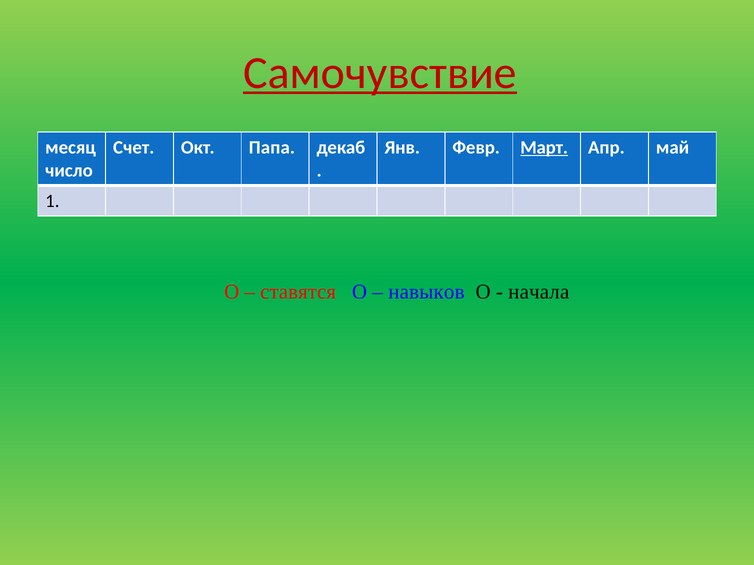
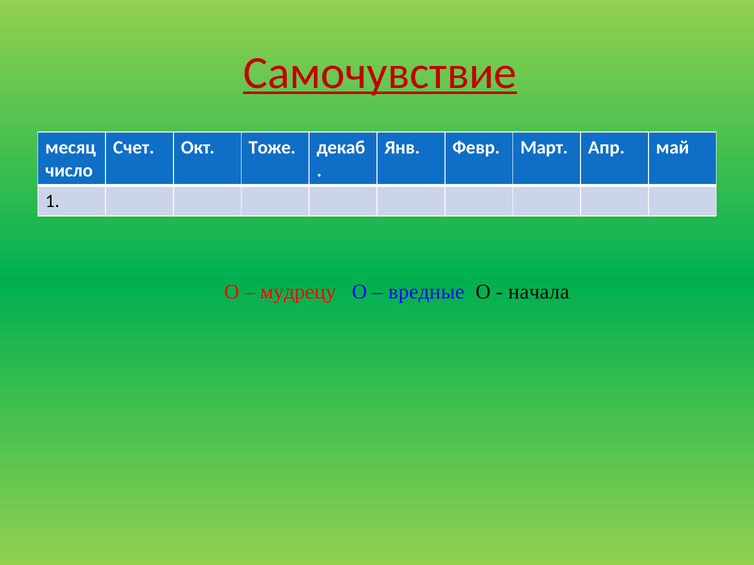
Папа: Папа -> Тоже
Март underline: present -> none
ставятся: ставятся -> мудрецу
навыков: навыков -> вредные
